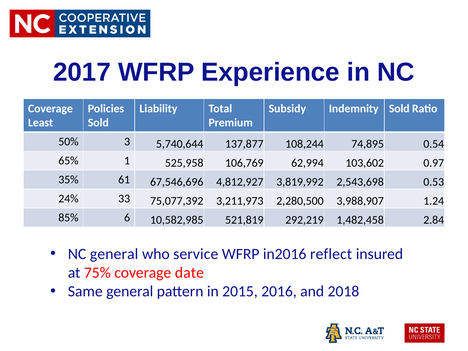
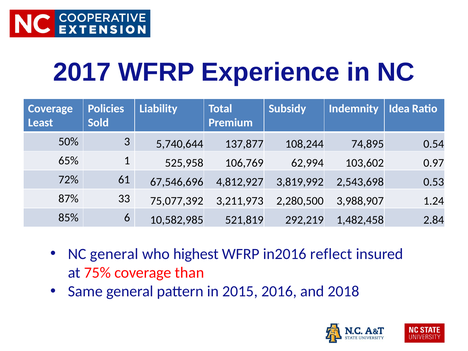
Indemnity Sold: Sold -> Idea
35%: 35% -> 72%
24%: 24% -> 87%
service: service -> highest
date: date -> than
